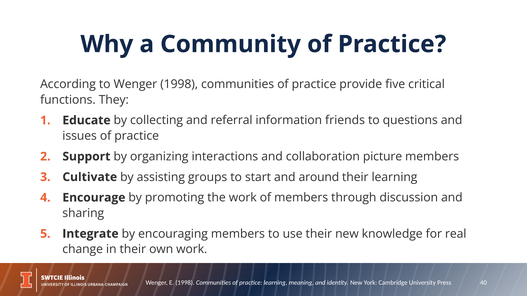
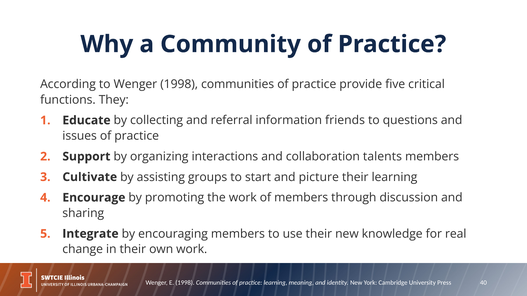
picture: picture -> talents
around: around -> picture
